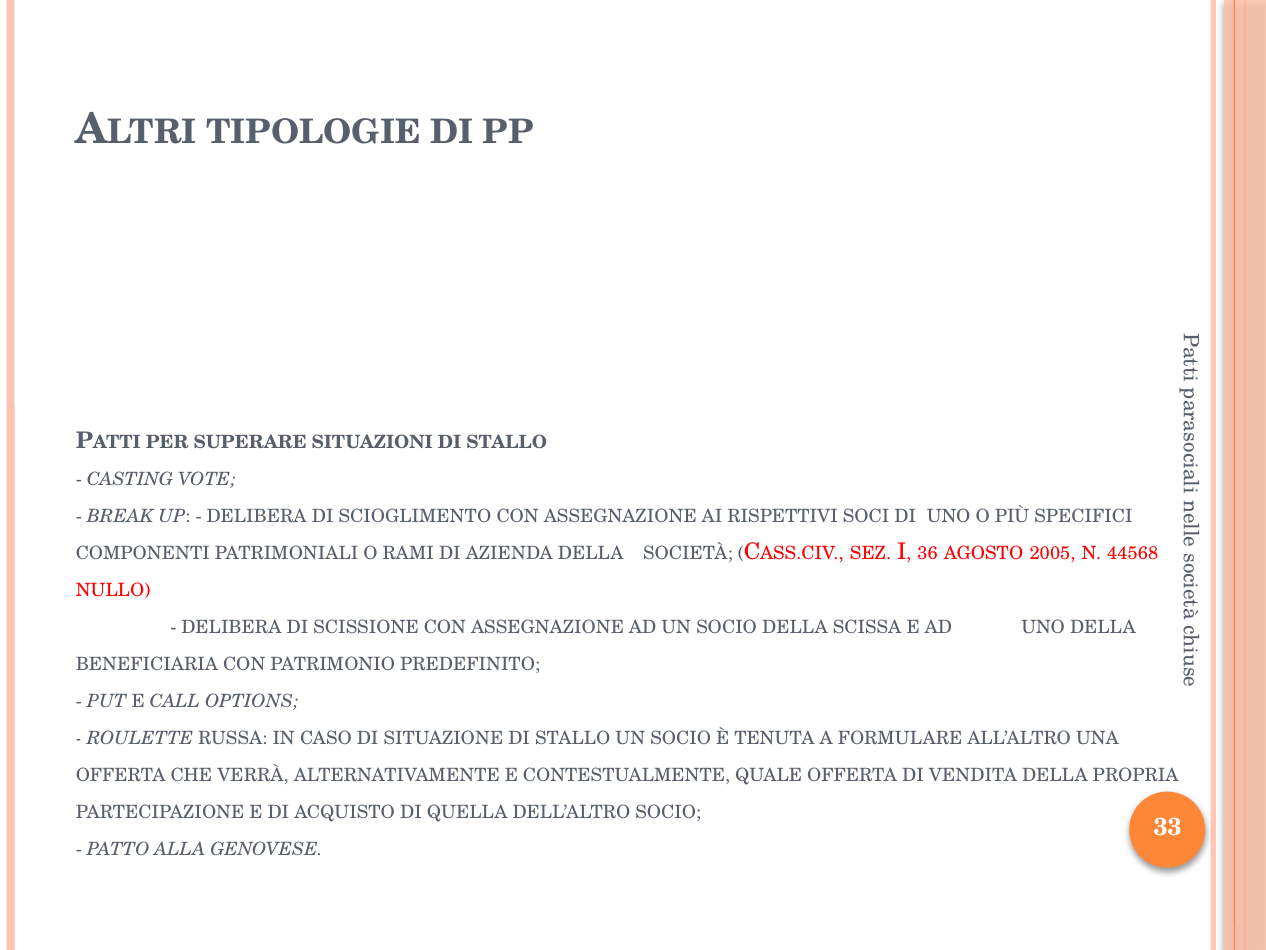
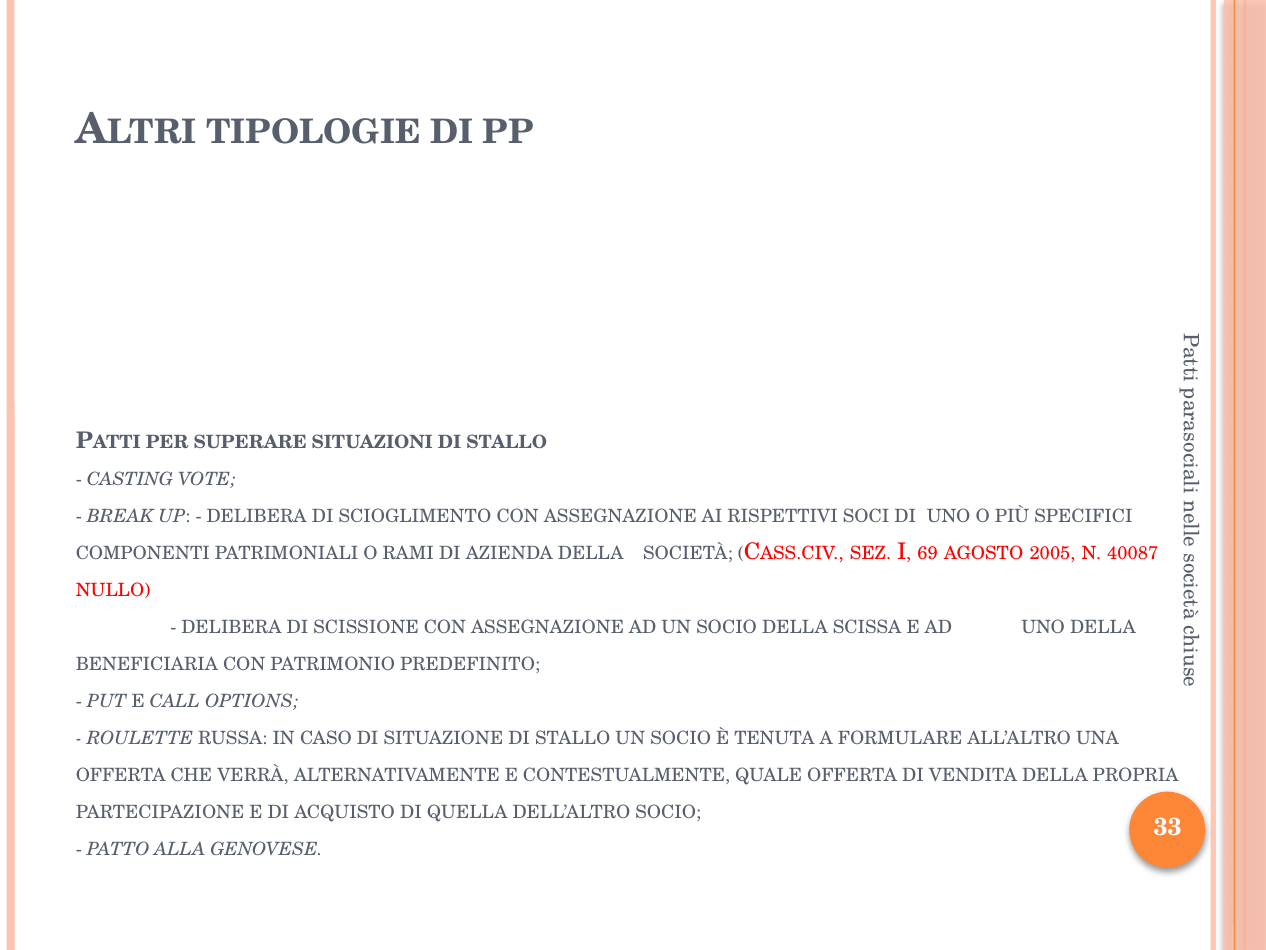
36: 36 -> 69
44568: 44568 -> 40087
